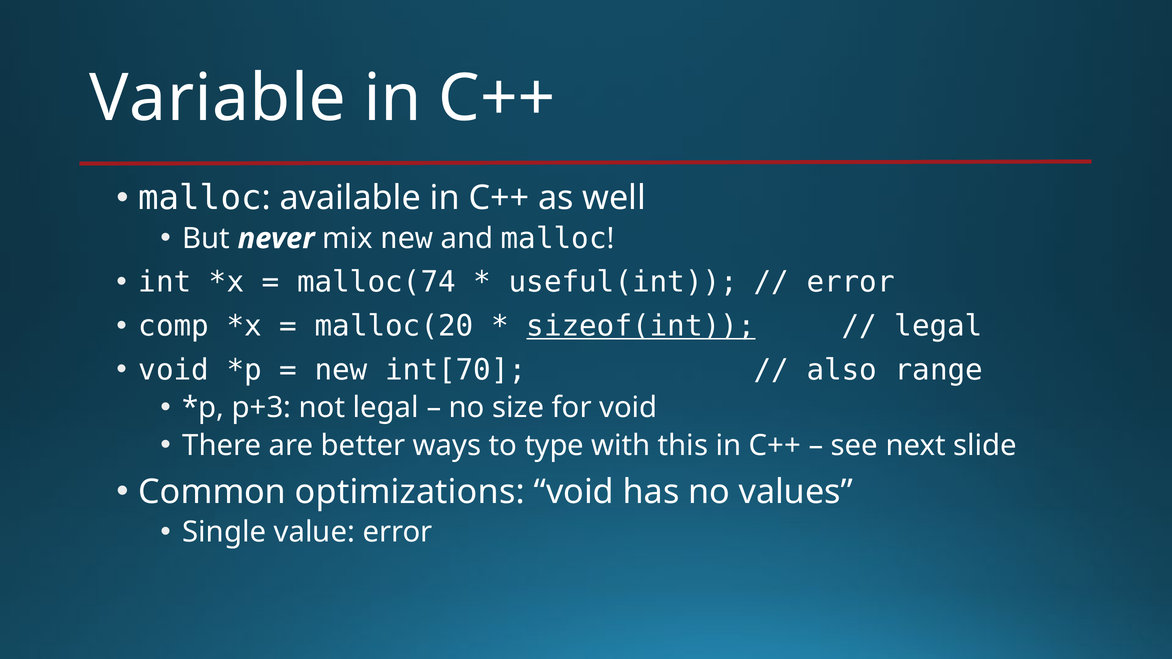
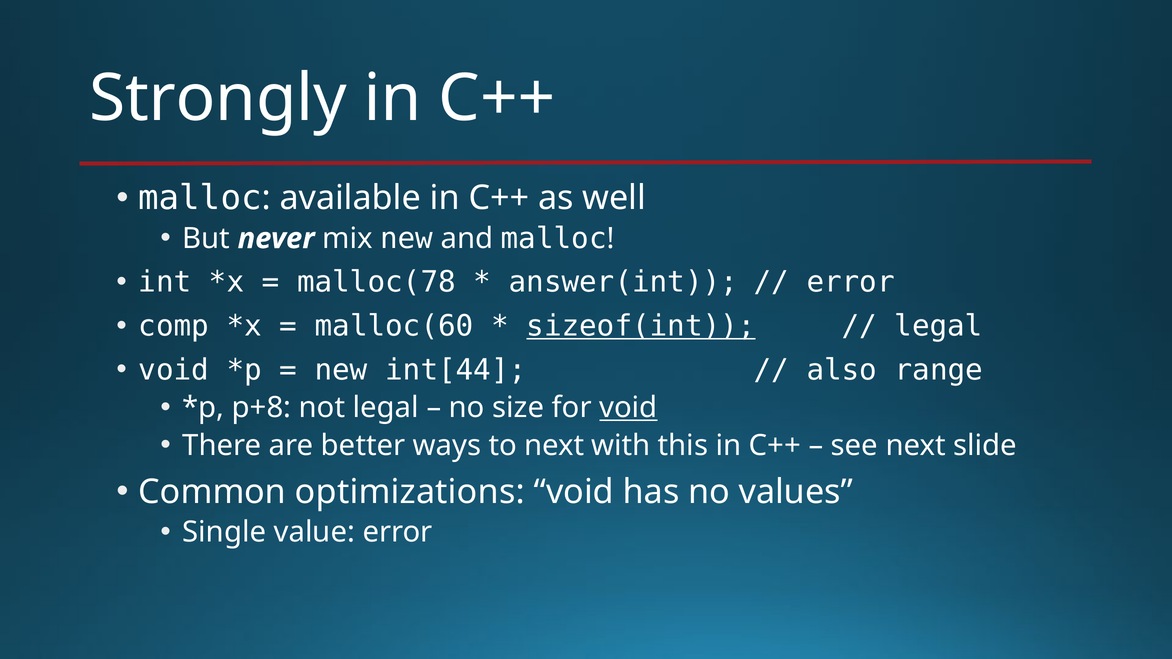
Variable: Variable -> Strongly
malloc(74: malloc(74 -> malloc(78
useful(int: useful(int -> answer(int
malloc(20: malloc(20 -> malloc(60
int[70: int[70 -> int[44
p+3: p+3 -> p+8
void at (628, 408) underline: none -> present
to type: type -> next
